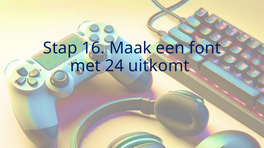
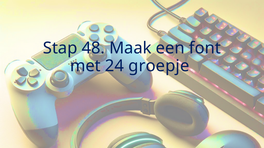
16: 16 -> 48
uitkomt: uitkomt -> groepje
